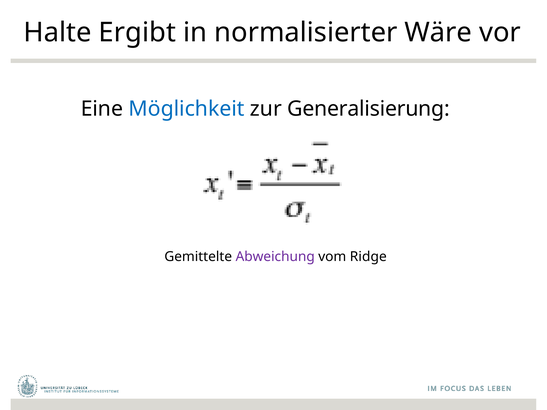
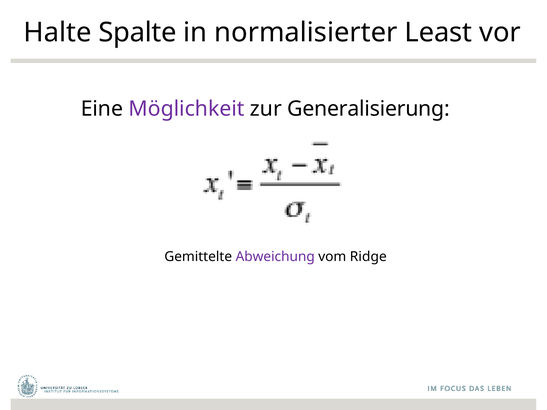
Ergibt: Ergibt -> Spalte
Wäre: Wäre -> Least
Möglichkeit colour: blue -> purple
